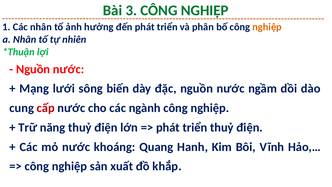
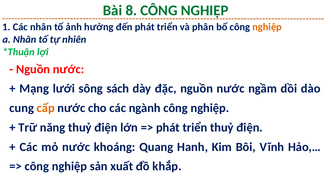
3: 3 -> 8
biến: biến -> sách
cấp colour: red -> orange
